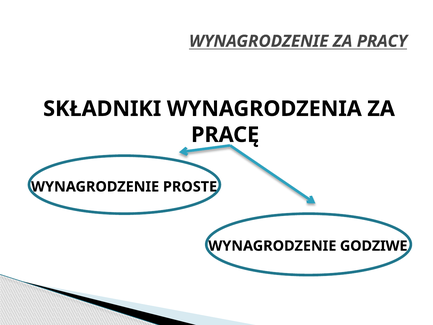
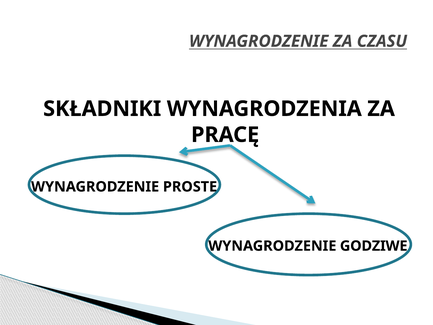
PRACY: PRACY -> CZASU
